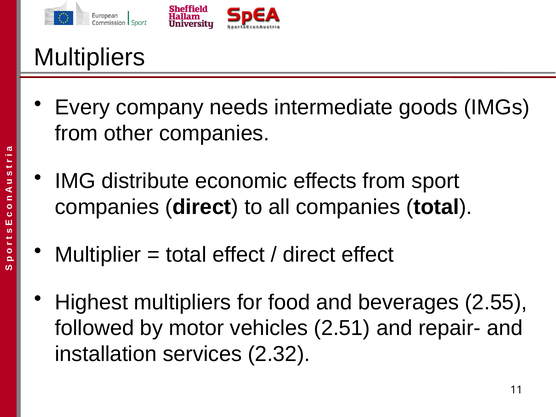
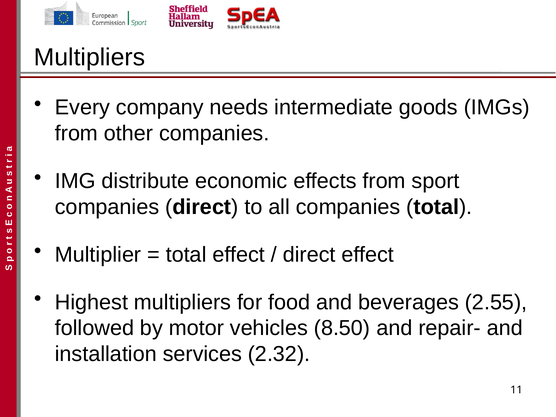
2.51: 2.51 -> 8.50
